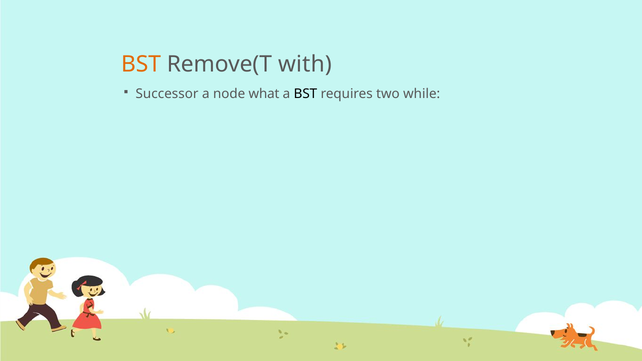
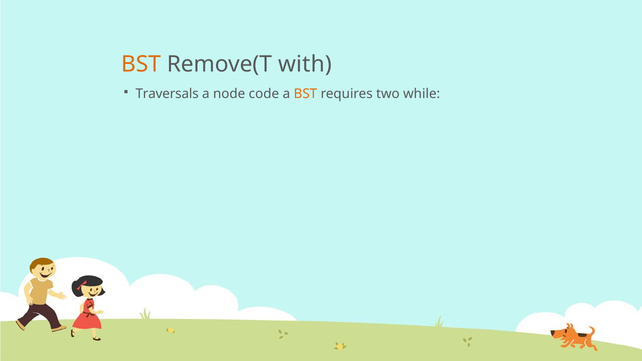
Successor: Successor -> Traversals
what: what -> code
BST at (305, 94) colour: black -> orange
